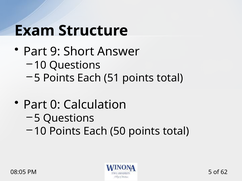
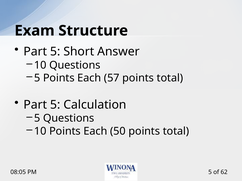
9 at (55, 52): 9 -> 5
51: 51 -> 57
0 at (55, 105): 0 -> 5
